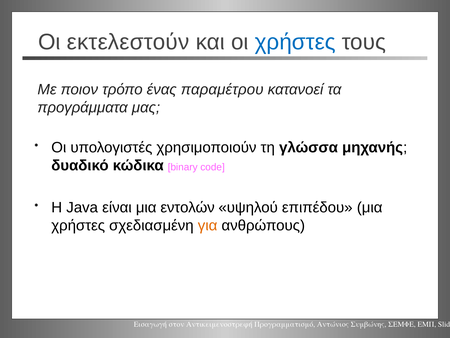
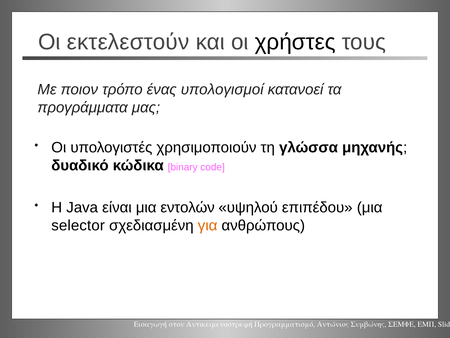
χρήστες at (295, 42) colour: blue -> black
παραμέτρου: παραμέτρου -> υπολογισμοί
χρήστες at (78, 225): χρήστες -> selector
